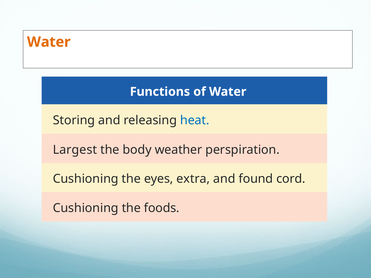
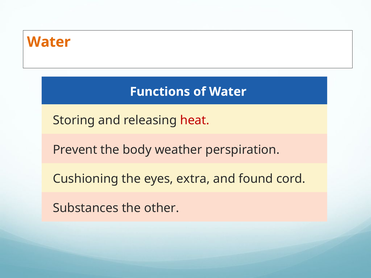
heat colour: blue -> red
Largest: Largest -> Prevent
Cushioning at (86, 208): Cushioning -> Substances
foods: foods -> other
